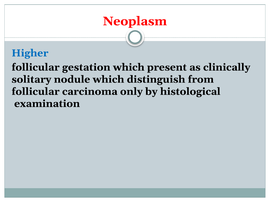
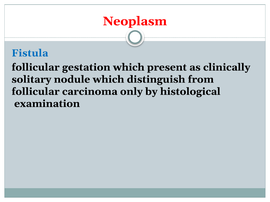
Higher: Higher -> Fistula
